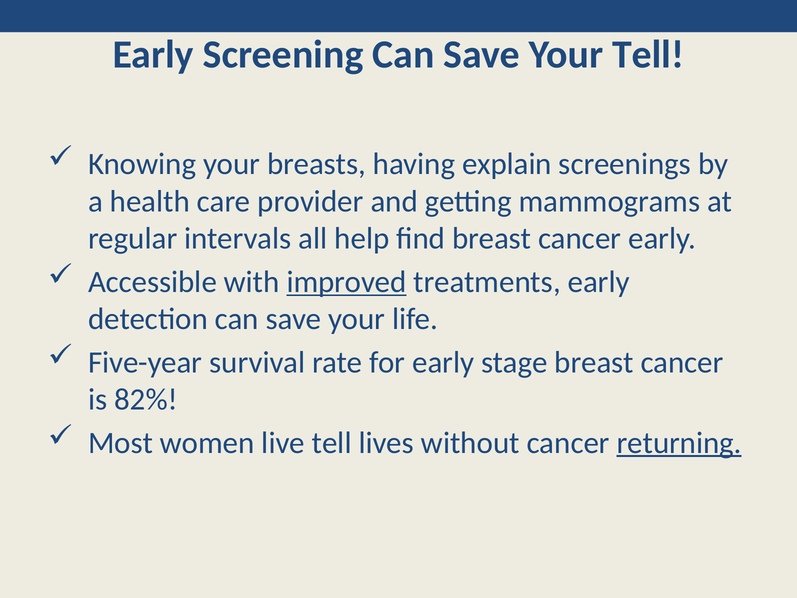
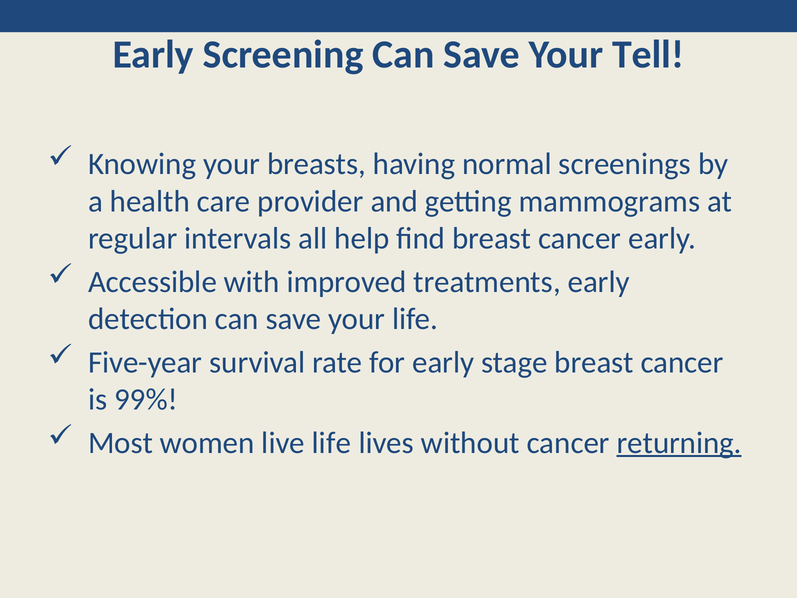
explain: explain -> normal
improved underline: present -> none
82%: 82% -> 99%
live tell: tell -> life
